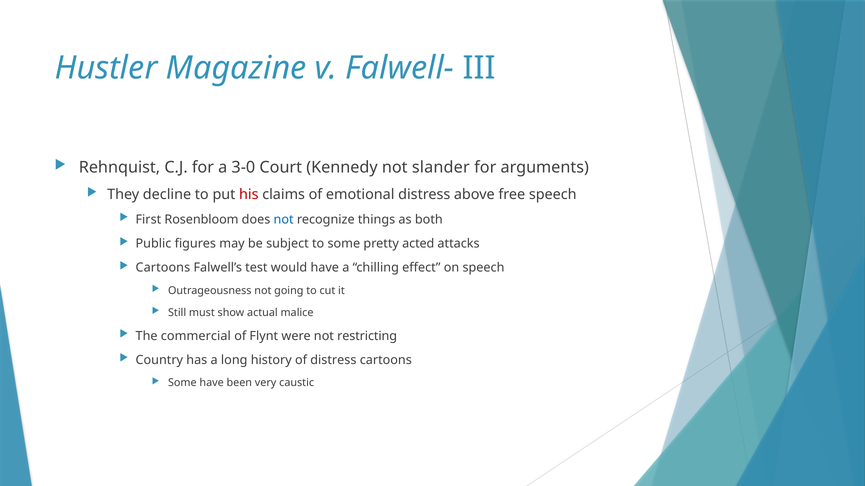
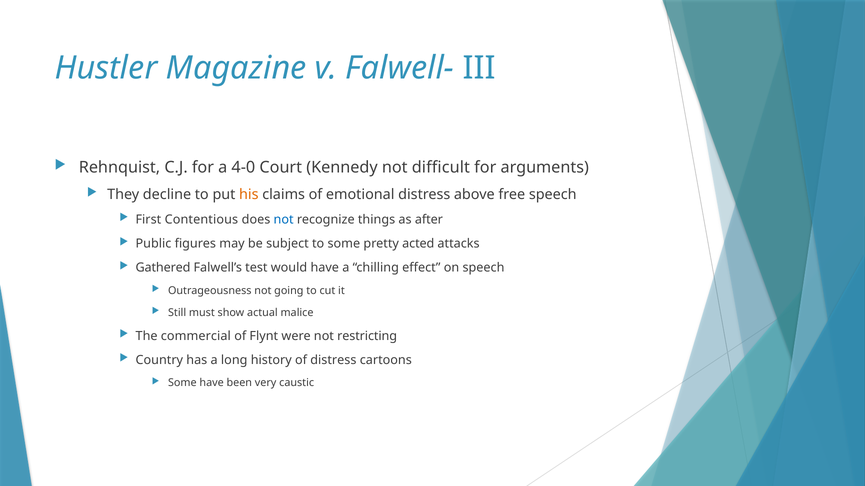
3-0: 3-0 -> 4-0
slander: slander -> difficult
his colour: red -> orange
Rosenbloom: Rosenbloom -> Contentious
both: both -> after
Cartoons at (163, 268): Cartoons -> Gathered
